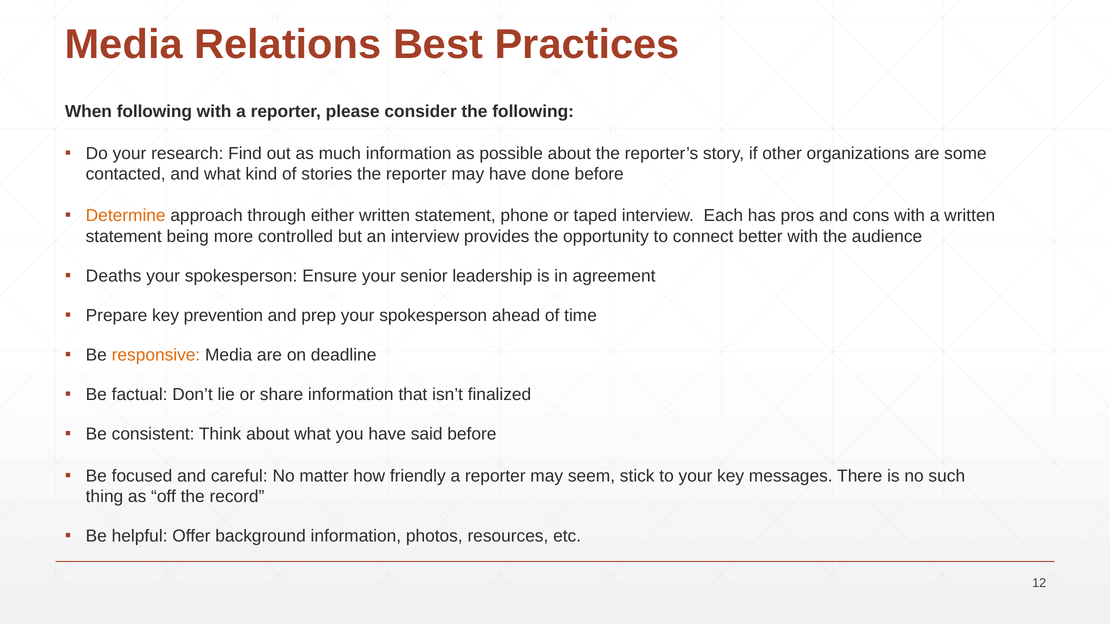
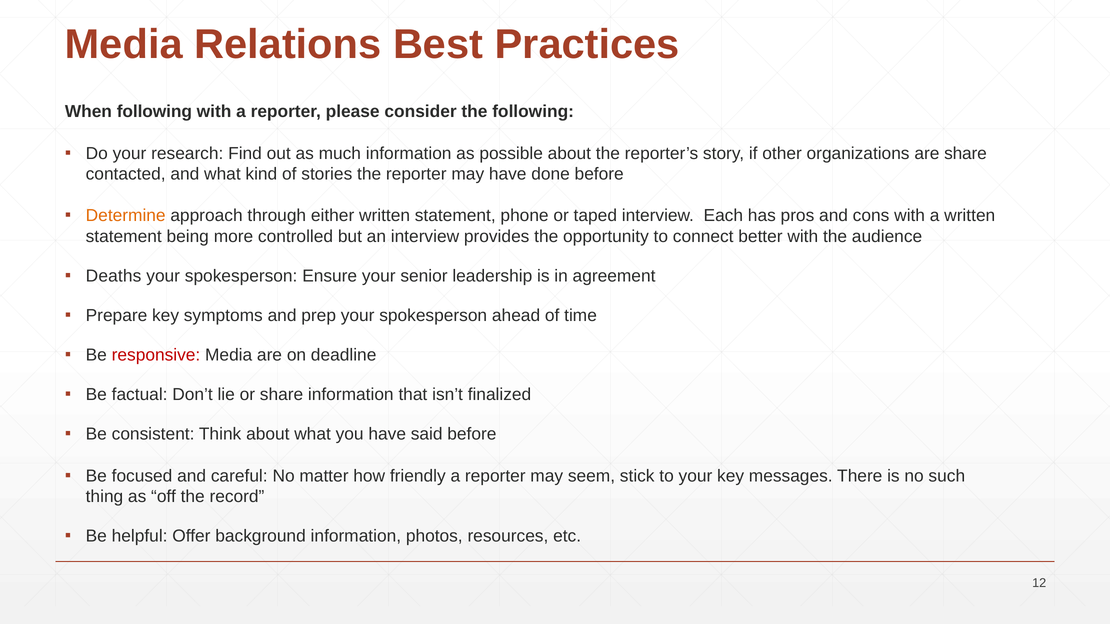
are some: some -> share
prevention: prevention -> symptoms
responsive colour: orange -> red
